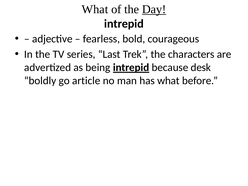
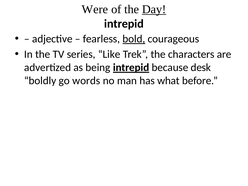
What at (95, 9): What -> Were
bold underline: none -> present
Last: Last -> Like
article: article -> words
